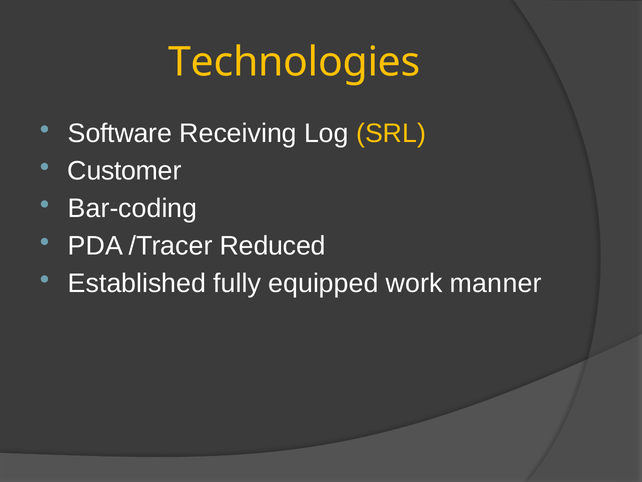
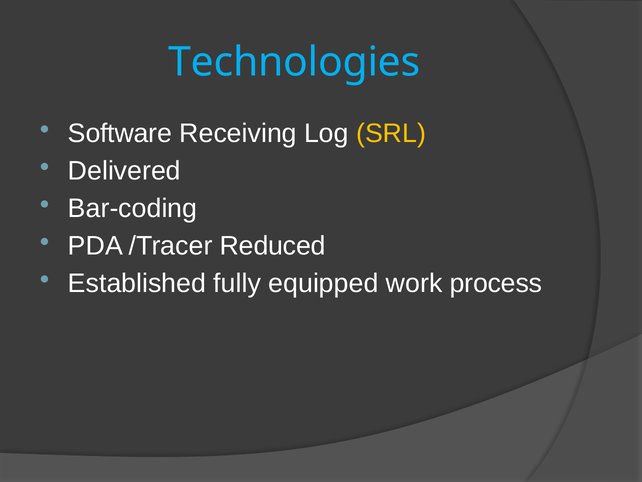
Technologies colour: yellow -> light blue
Customer: Customer -> Delivered
manner: manner -> process
